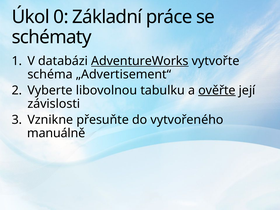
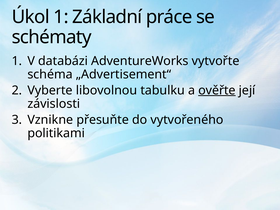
Úkol 0: 0 -> 1
AdventureWorks underline: present -> none
manuálně: manuálně -> politikami
